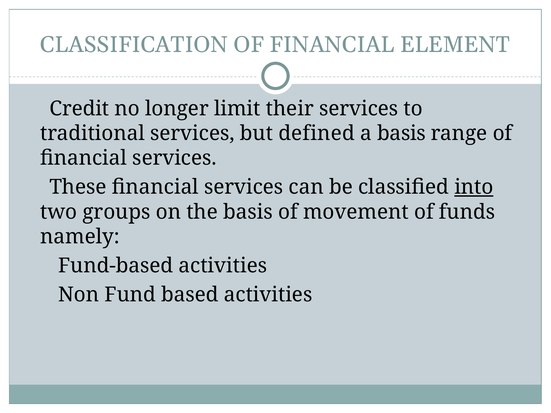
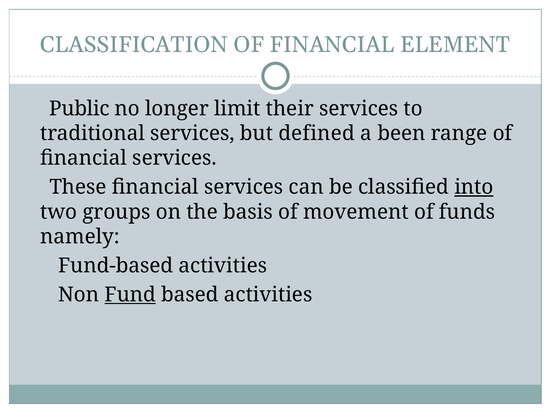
Credit: Credit -> Public
a basis: basis -> been
Fund underline: none -> present
